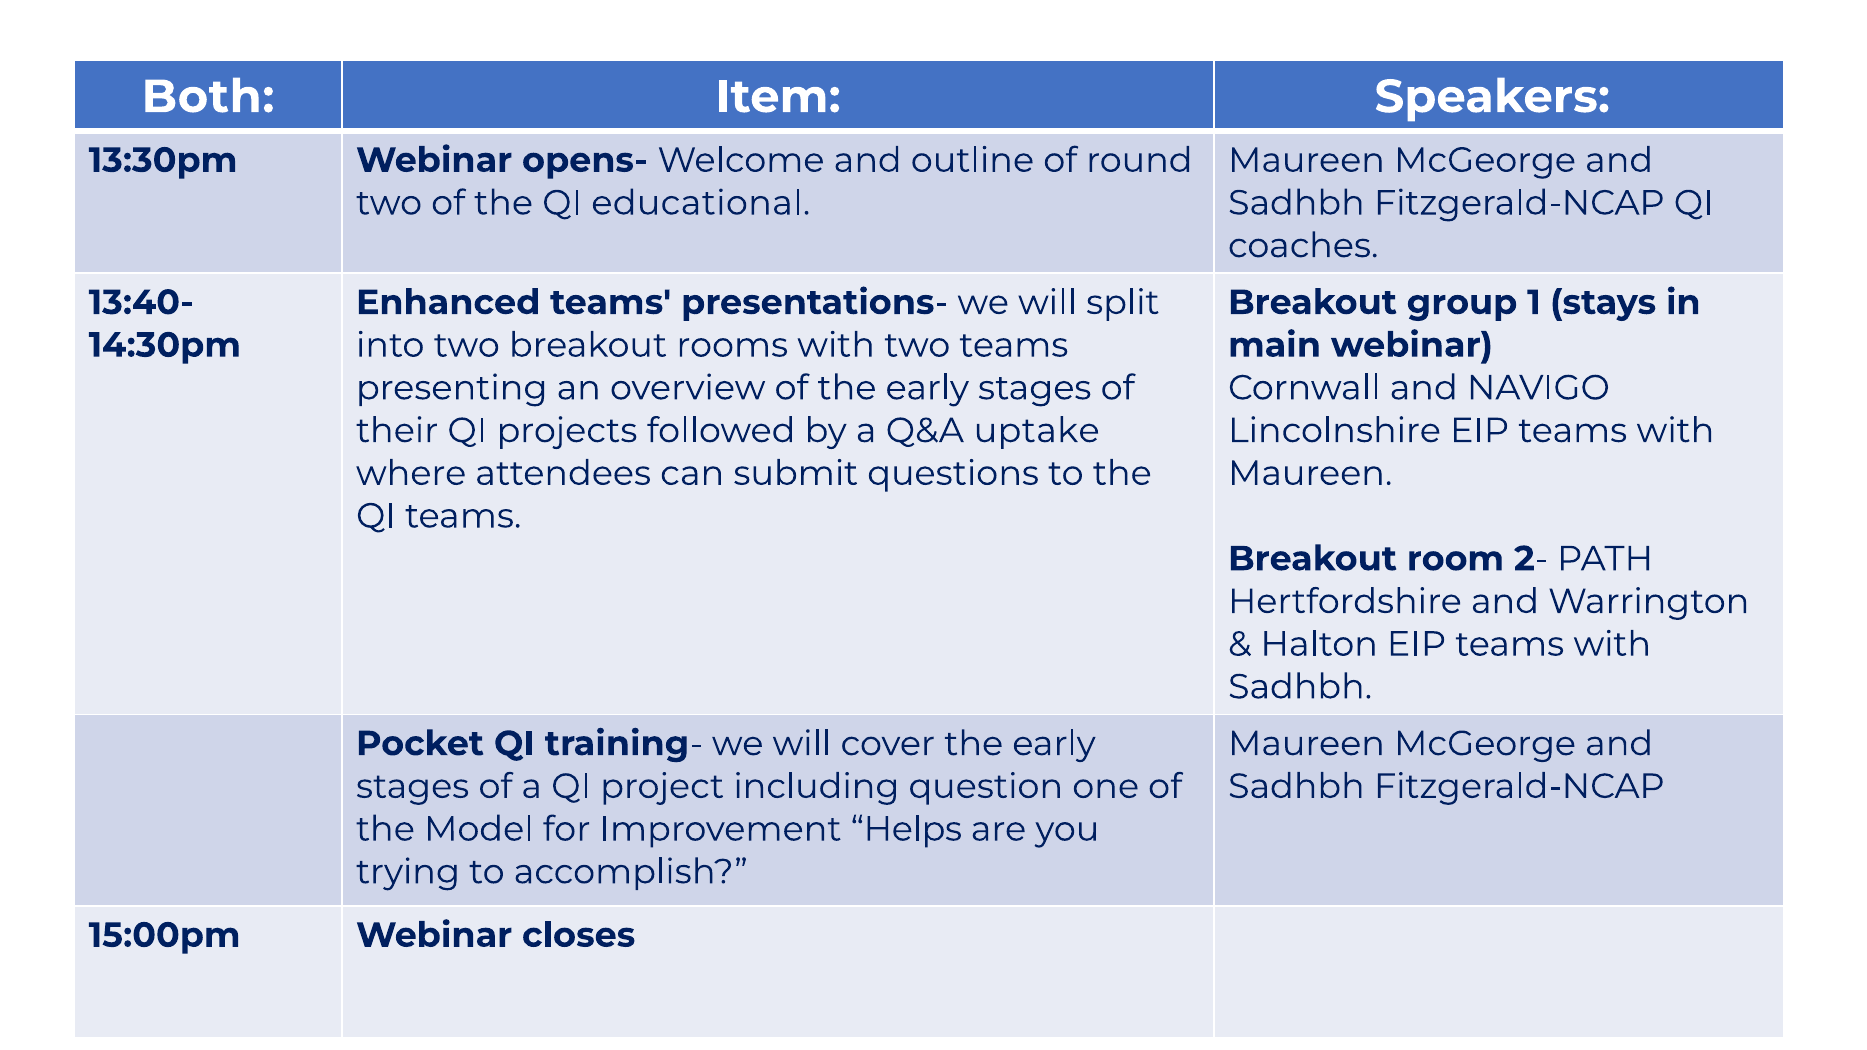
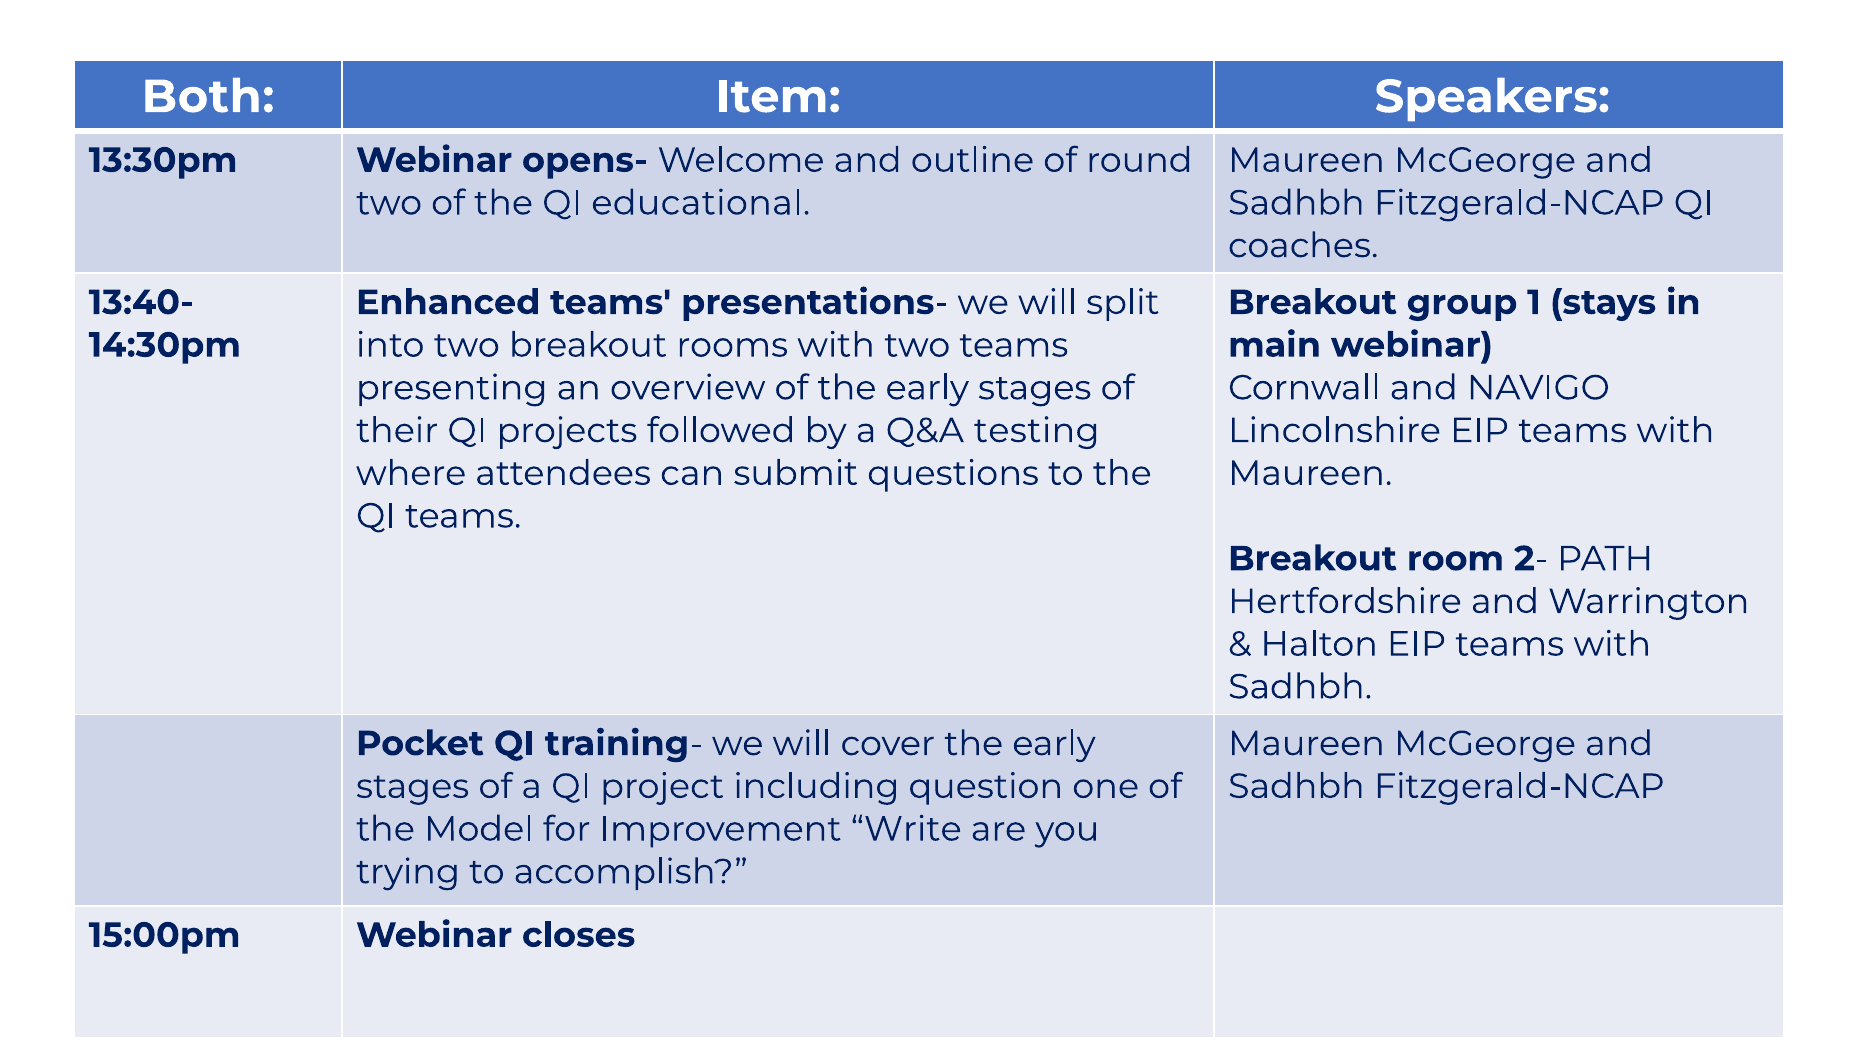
uptake: uptake -> testing
Helps: Helps -> Write
